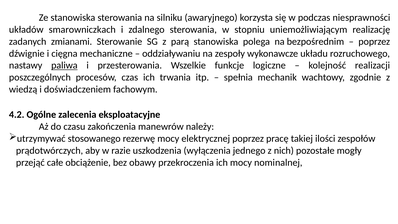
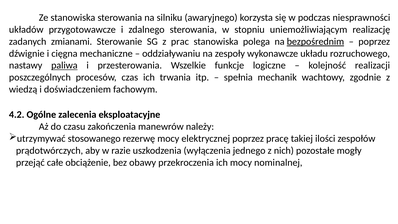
smarowniczkach: smarowniczkach -> przygotowawcze
parą: parą -> prac
bezpośrednim underline: none -> present
